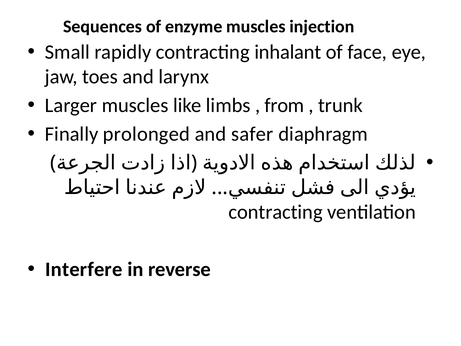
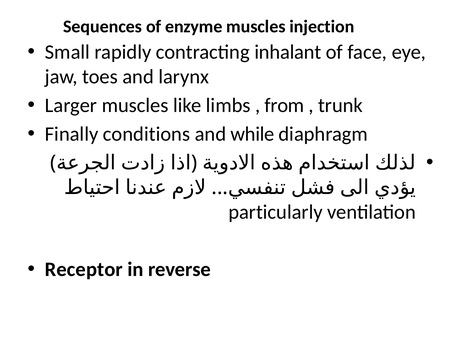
prolonged: prolonged -> conditions
safer: safer -> while
contracting at (276, 212): contracting -> particularly
Interfere: Interfere -> Receptor
